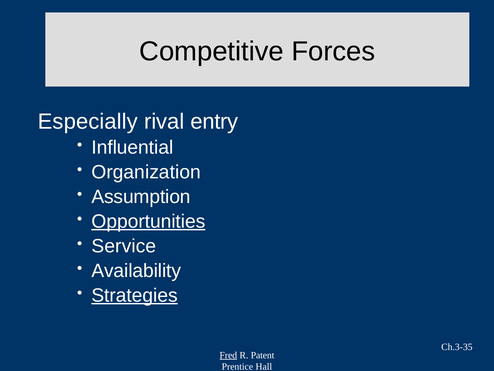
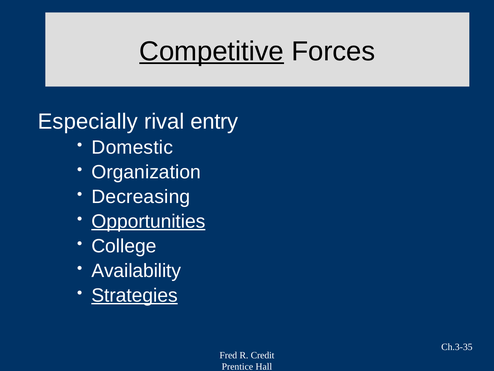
Competitive underline: none -> present
Influential: Influential -> Domestic
Assumption: Assumption -> Decreasing
Service: Service -> College
Fred underline: present -> none
Patent: Patent -> Credit
